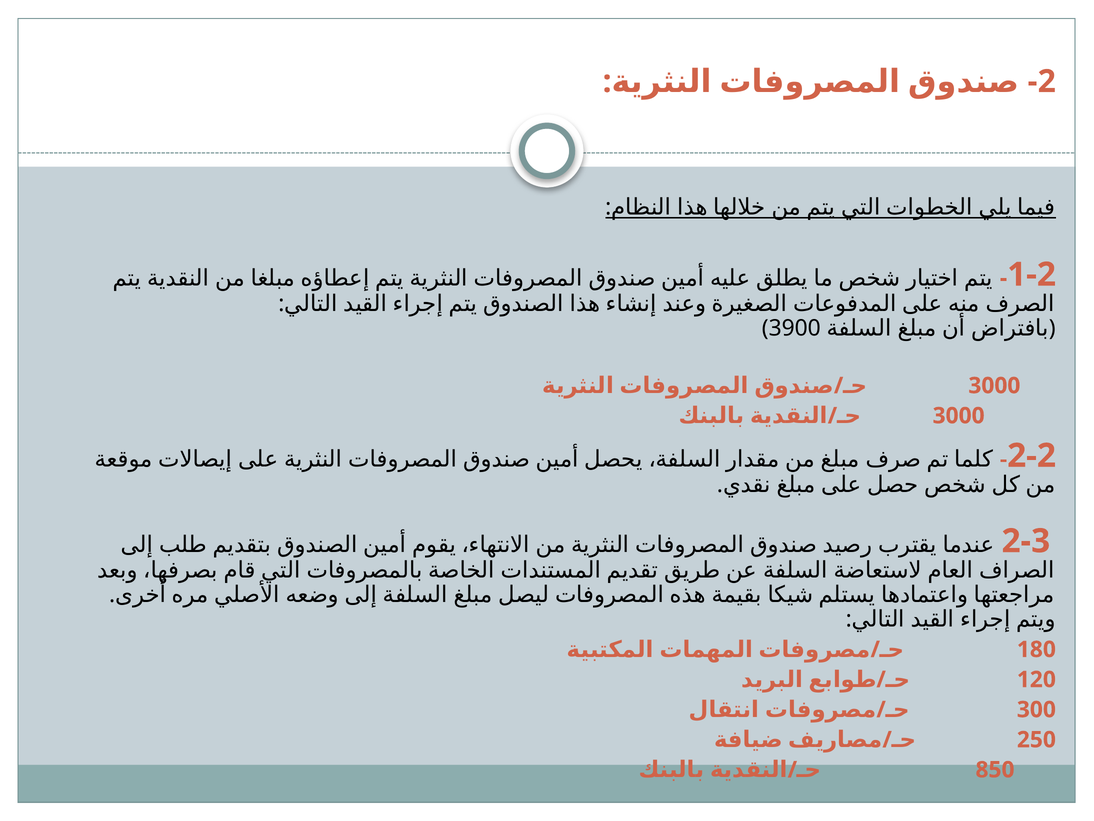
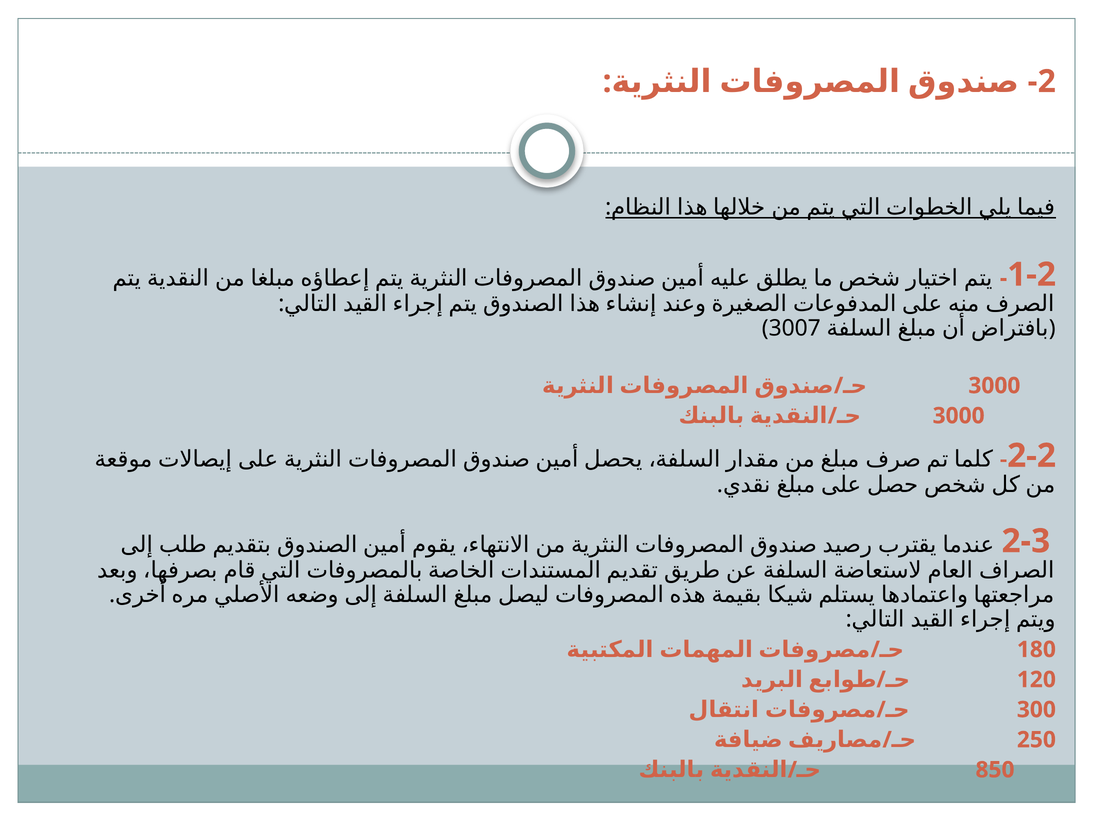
3900: 3900 -> 3007
